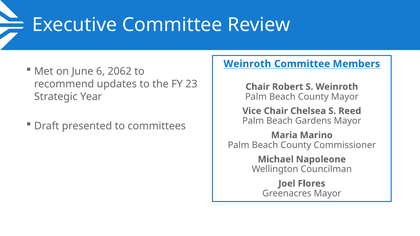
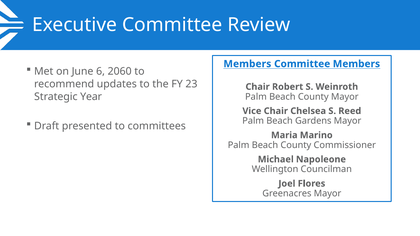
Weinroth at (247, 64): Weinroth -> Members
2062: 2062 -> 2060
